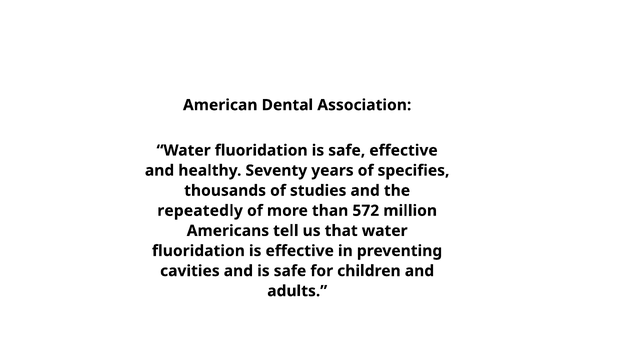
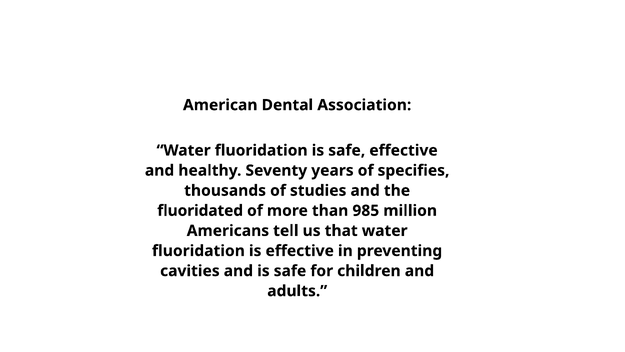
repeatedly: repeatedly -> fluoridated
572: 572 -> 985
